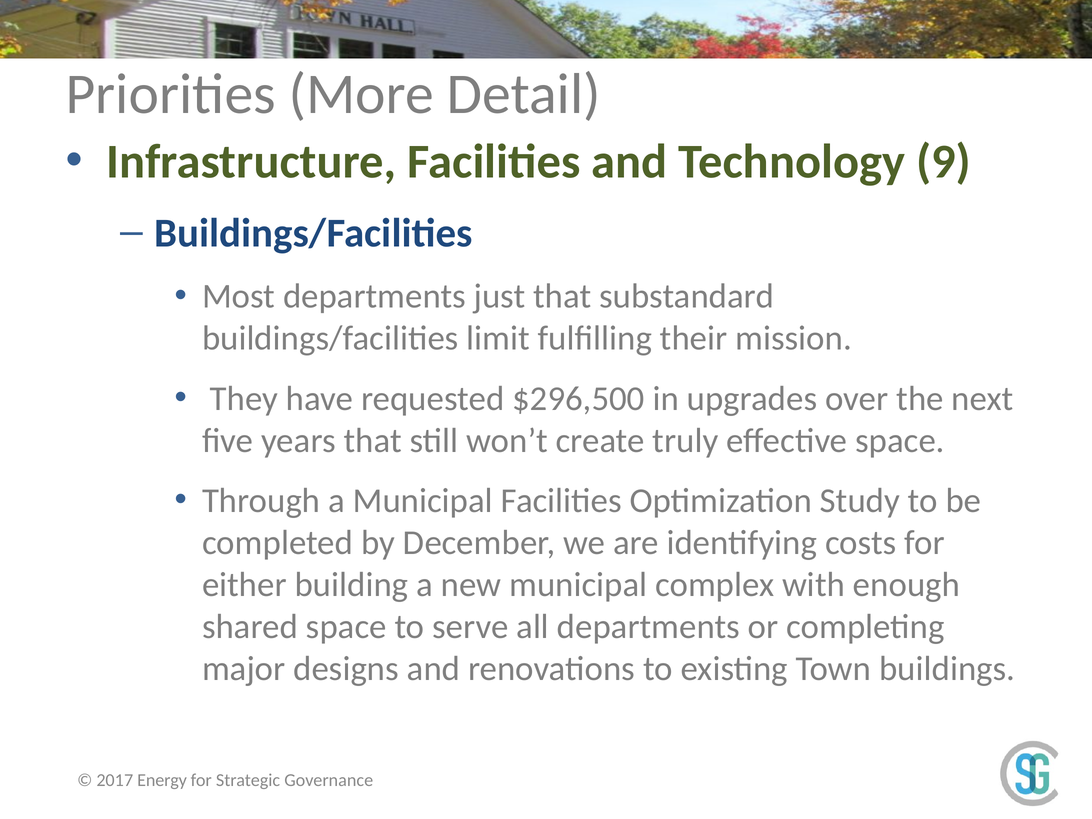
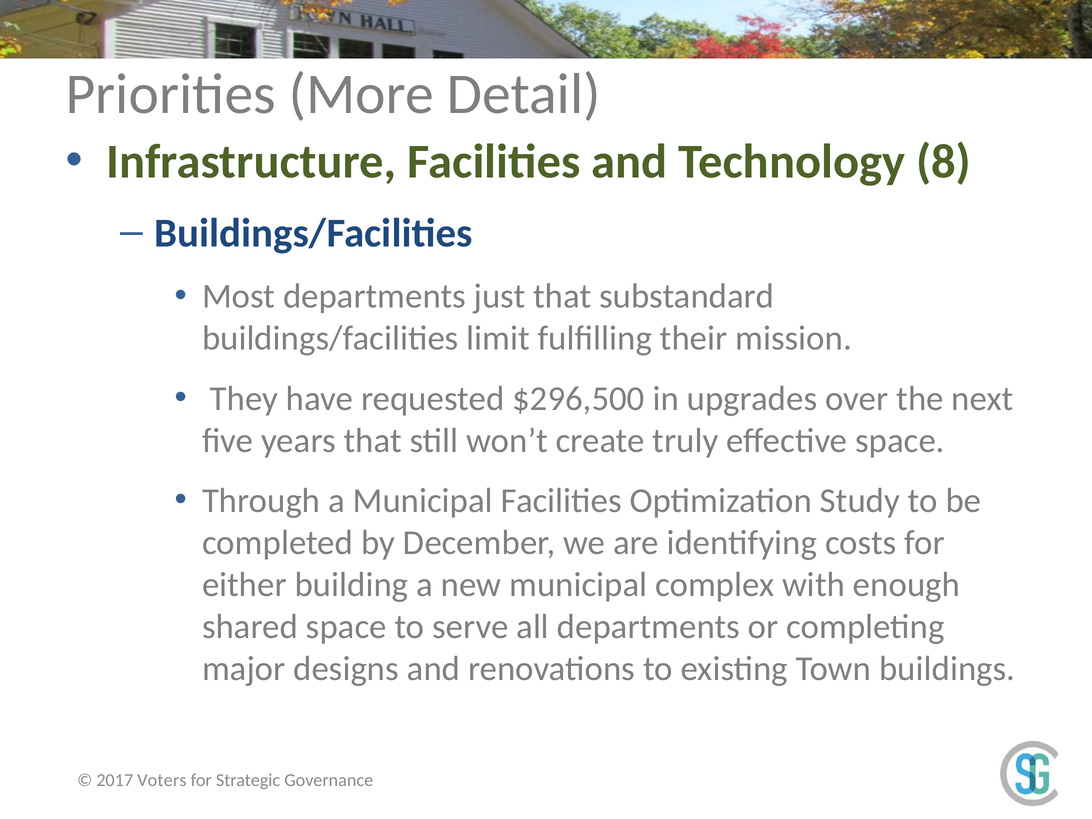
9: 9 -> 8
Energy: Energy -> Voters
